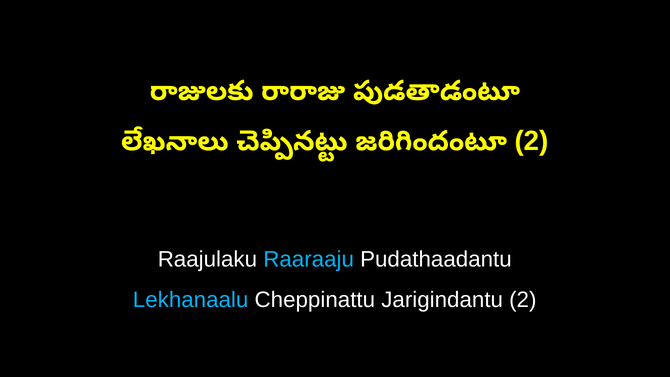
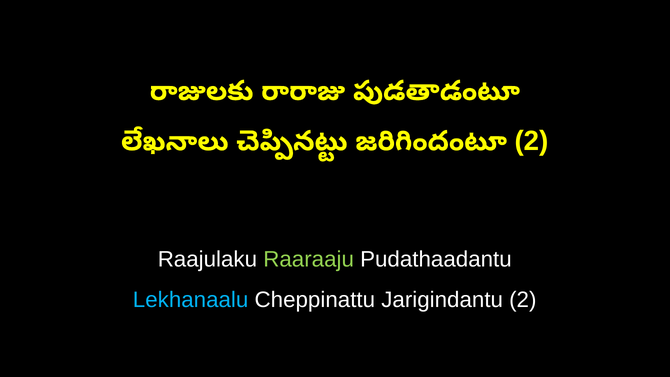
Raaraaju colour: light blue -> light green
